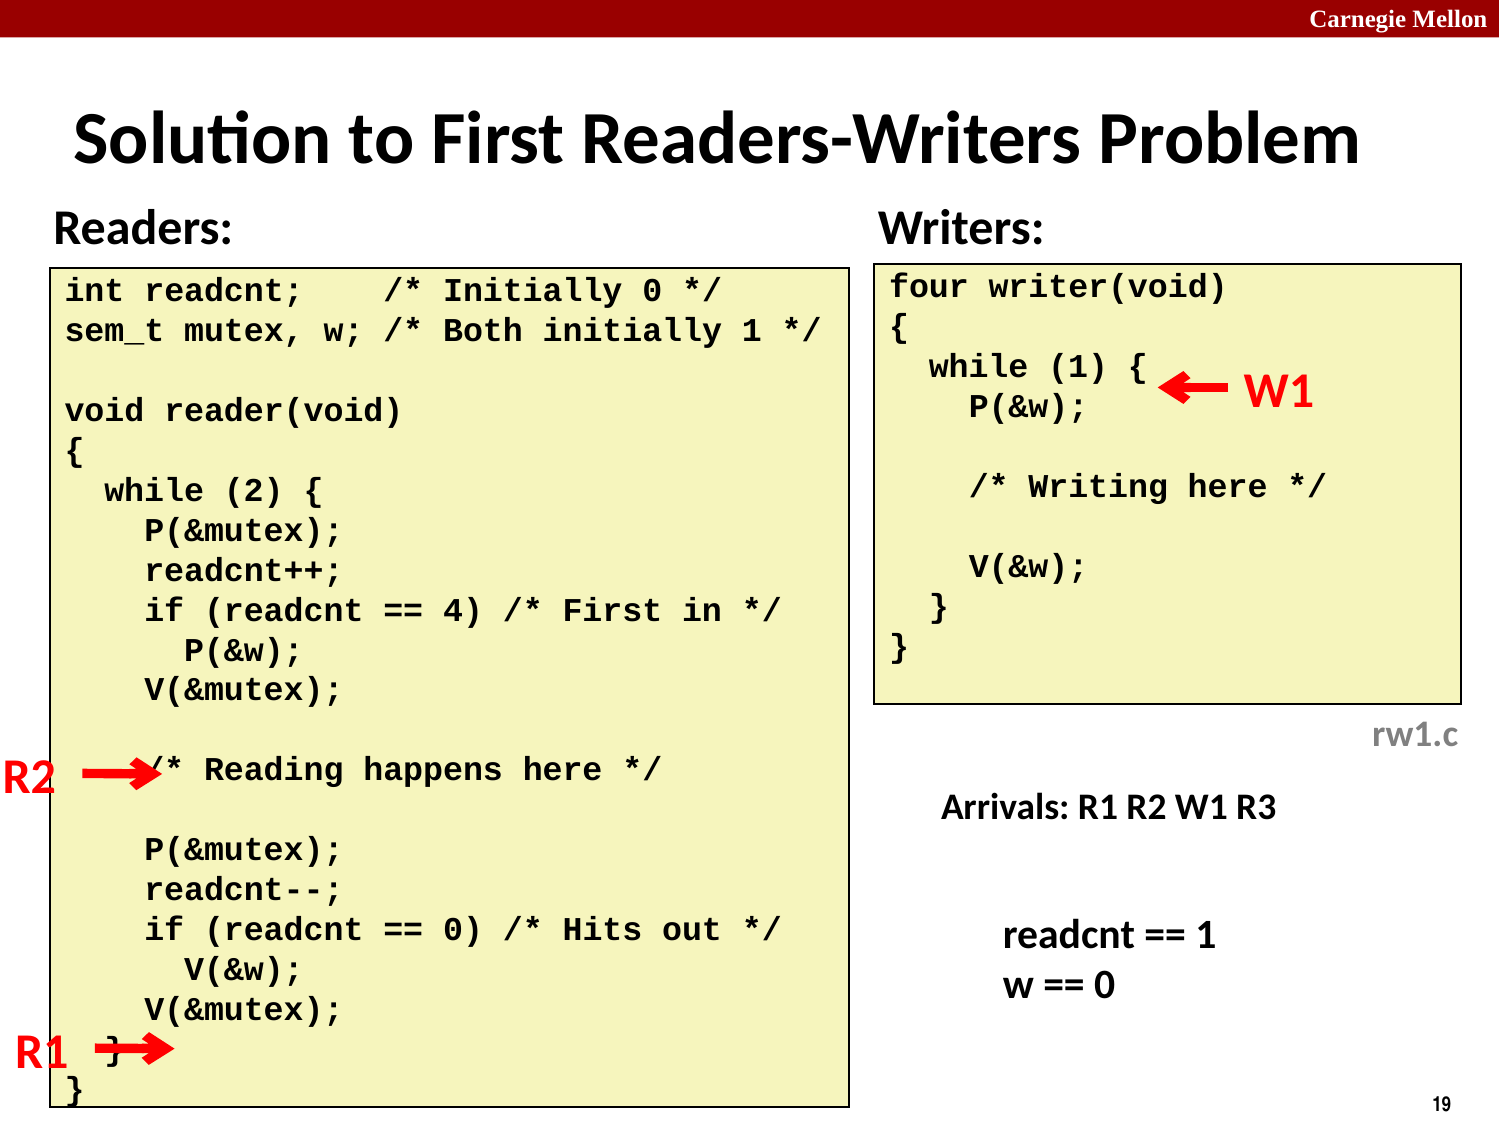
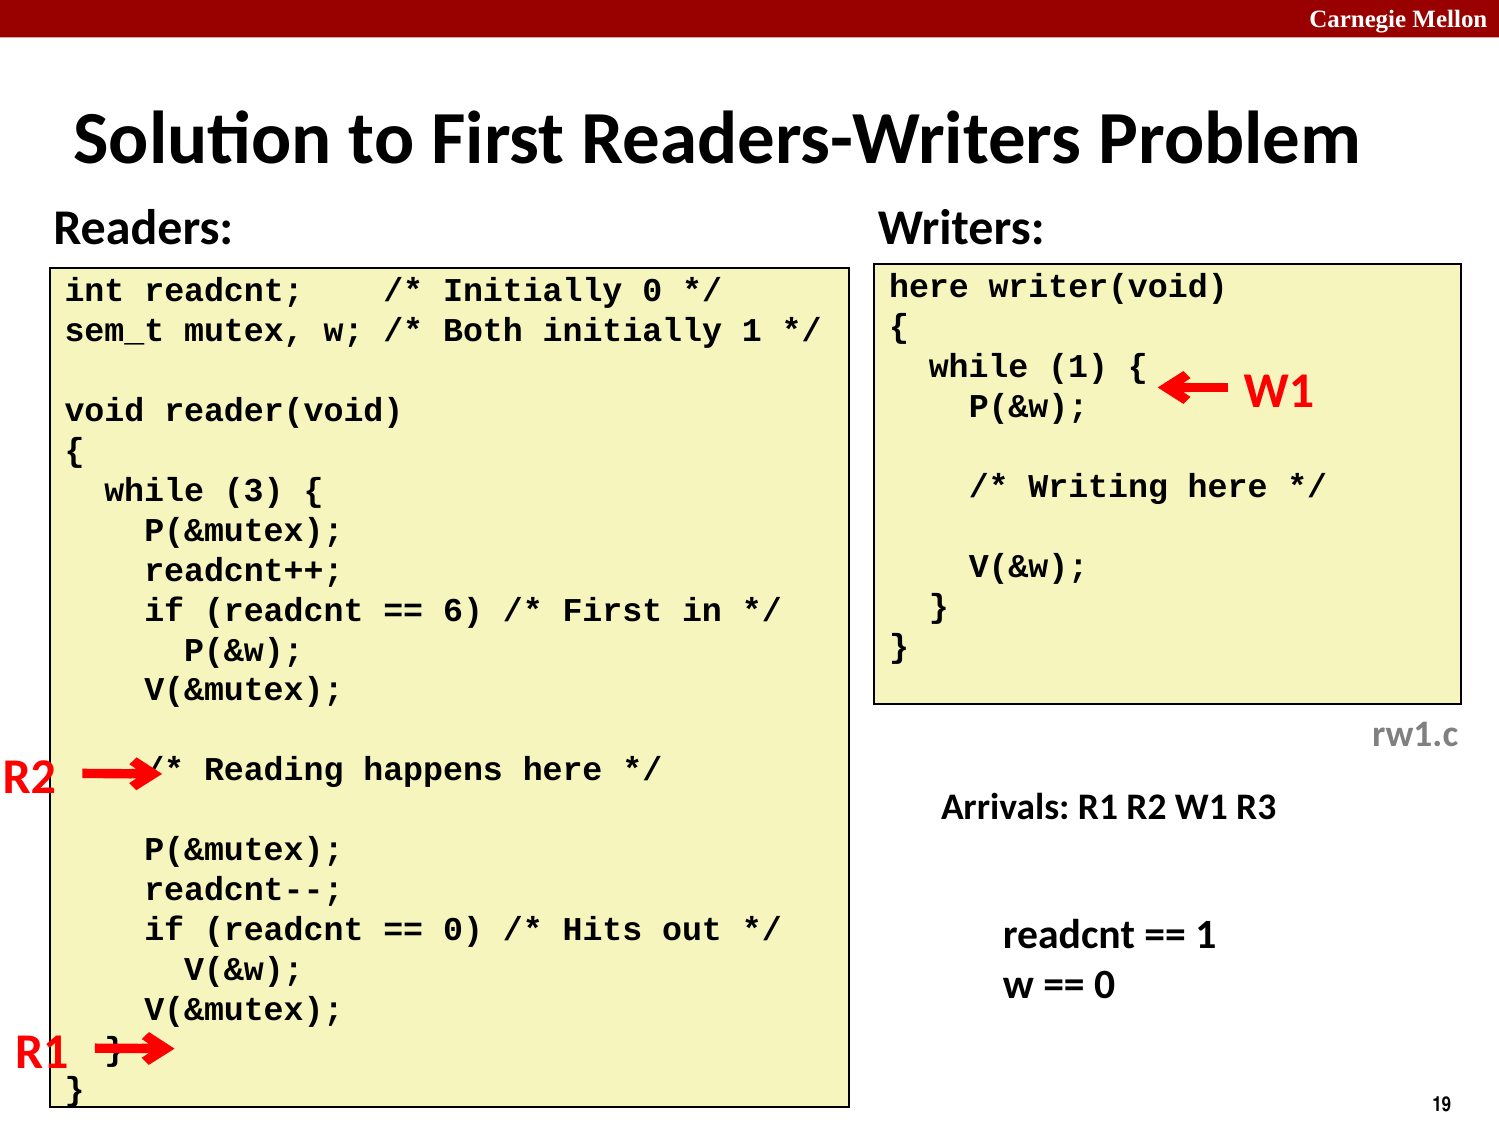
four at (929, 287): four -> here
2: 2 -> 3
4: 4 -> 6
